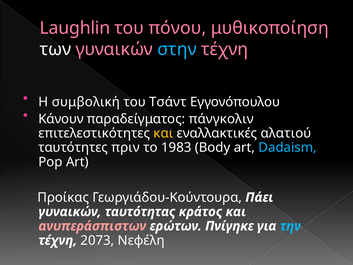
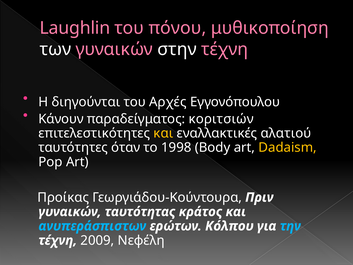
στην colour: light blue -> white
συμβολική: συμβολική -> διηγούνται
Τσάντ: Τσάντ -> Αρχές
πάνγκολιν: πάνγκολιν -> κοριτσιών
πριν: πριν -> όταν
1983: 1983 -> 1998
Dadaism colour: light blue -> yellow
Πάει: Πάει -> Πριν
ανυπεράσπιστων colour: pink -> light blue
Πνίγηκε: Πνίγηκε -> Κόλπου
2073: 2073 -> 2009
